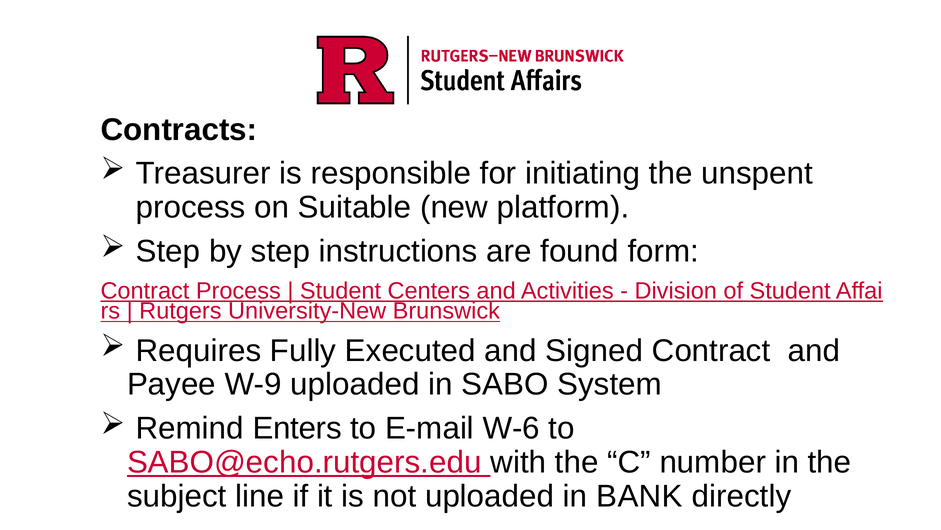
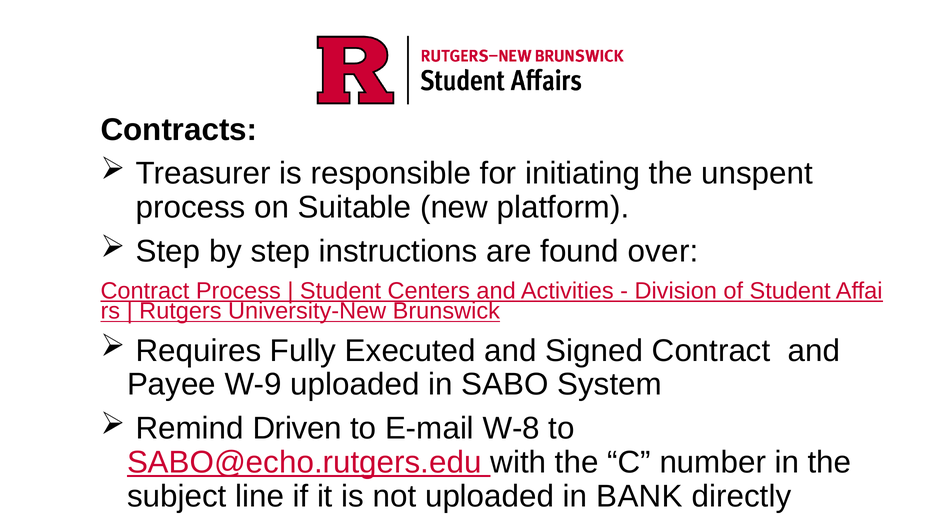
form: form -> over
Enters: Enters -> Driven
W-6: W-6 -> W-8
